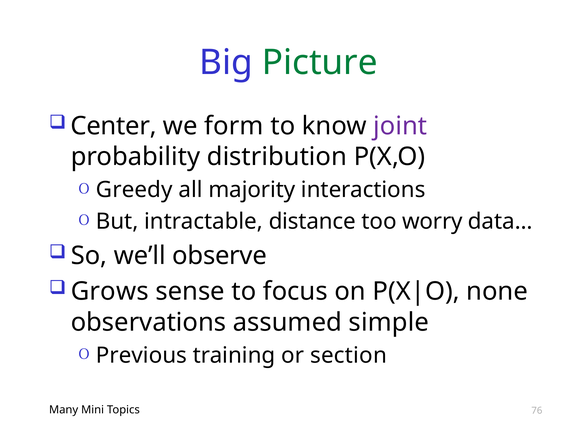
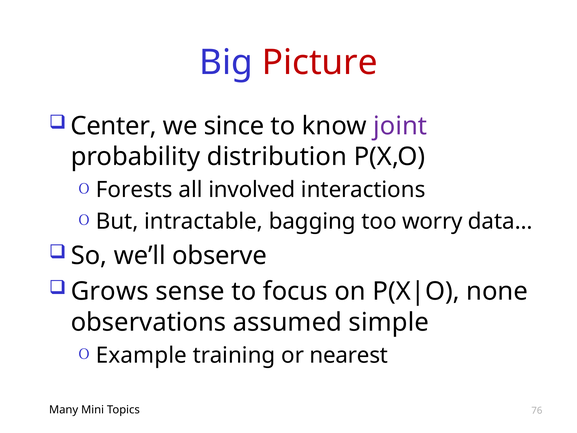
Picture colour: green -> red
form: form -> since
Greedy: Greedy -> Forests
majority: majority -> involved
distance: distance -> bagging
Previous: Previous -> Example
section: section -> nearest
